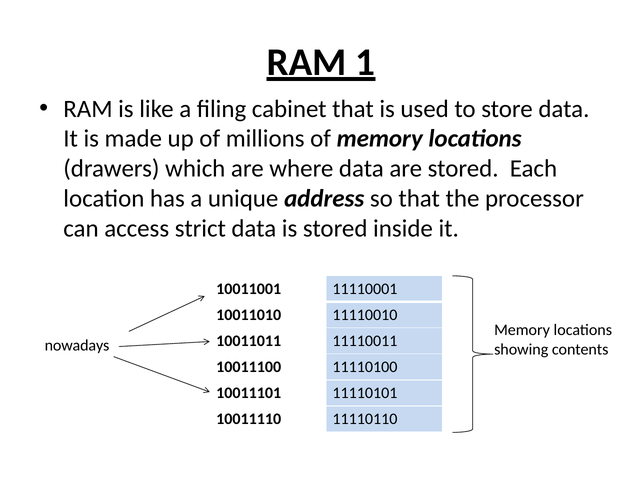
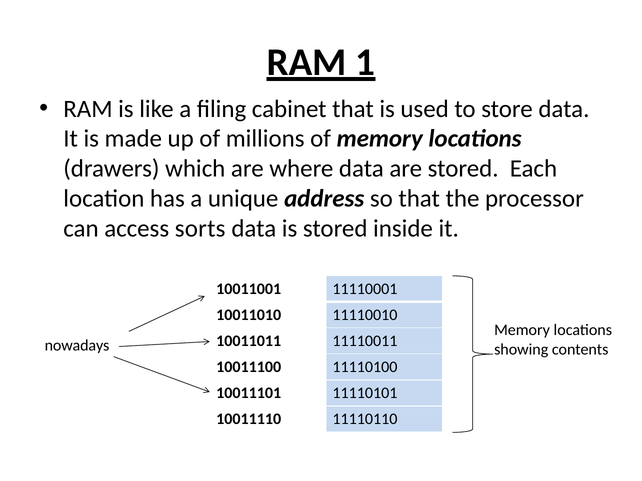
strict: strict -> sorts
